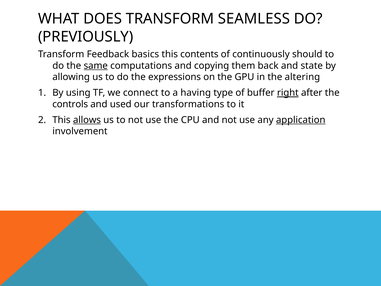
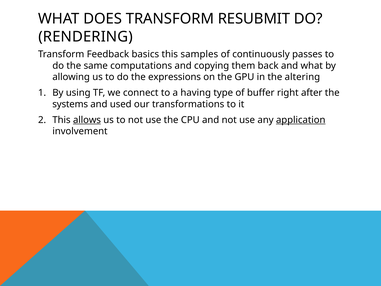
SEAMLESS: SEAMLESS -> RESUBMIT
PREVIOUSLY: PREVIOUSLY -> RENDERING
contents: contents -> samples
should: should -> passes
same underline: present -> none
and state: state -> what
right underline: present -> none
controls: controls -> systems
